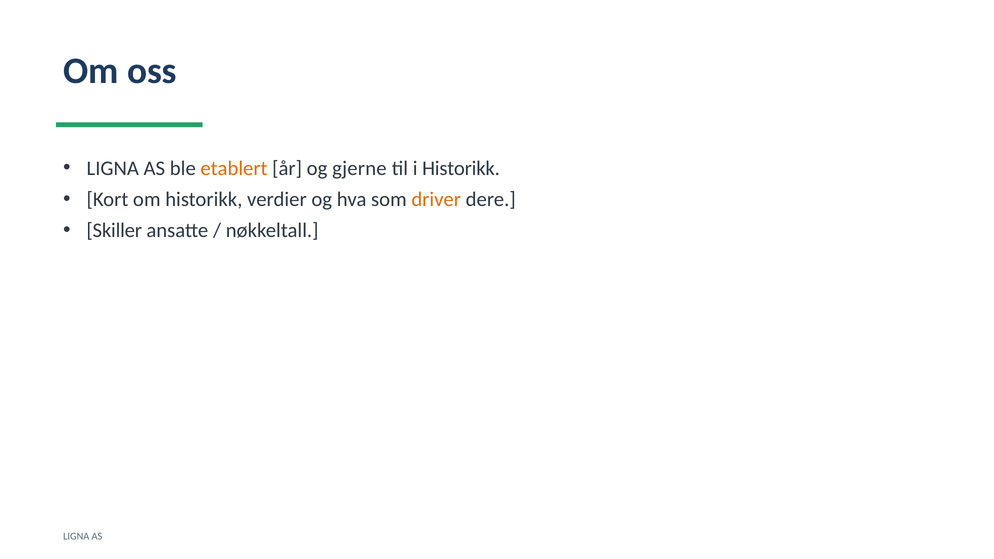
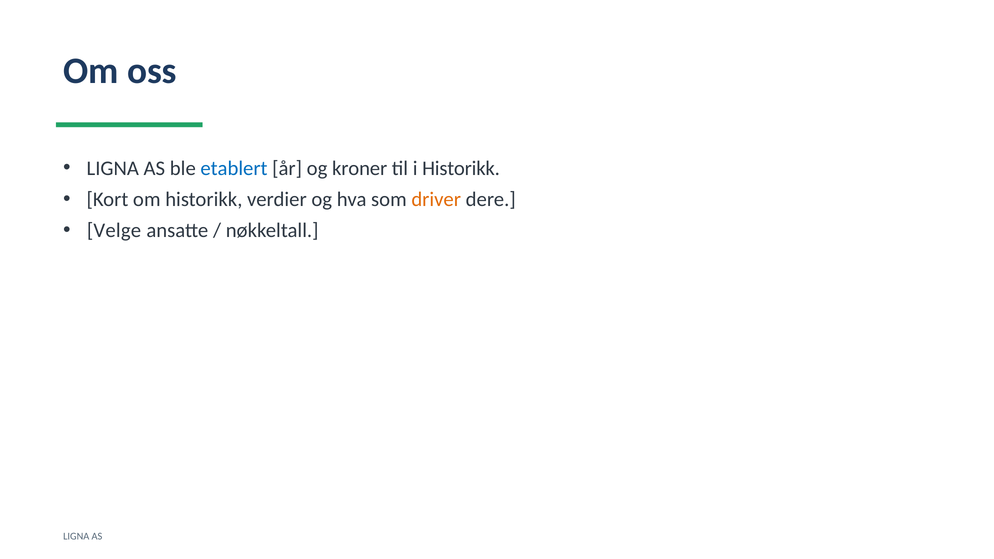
etablert colour: orange -> blue
gjerne: gjerne -> kroner
Skiller: Skiller -> Velge
